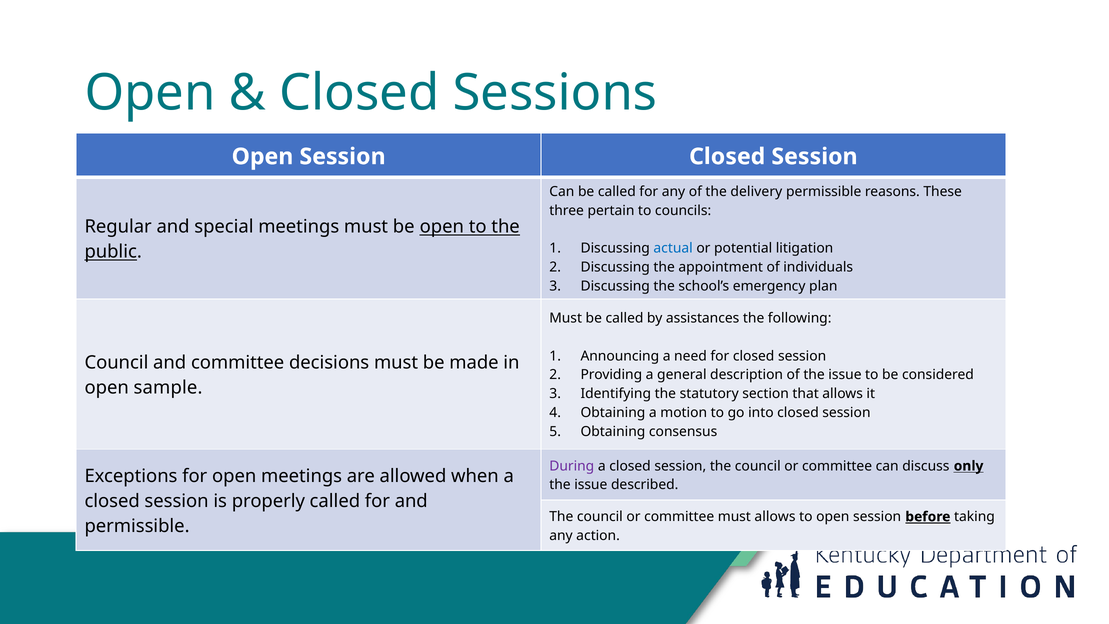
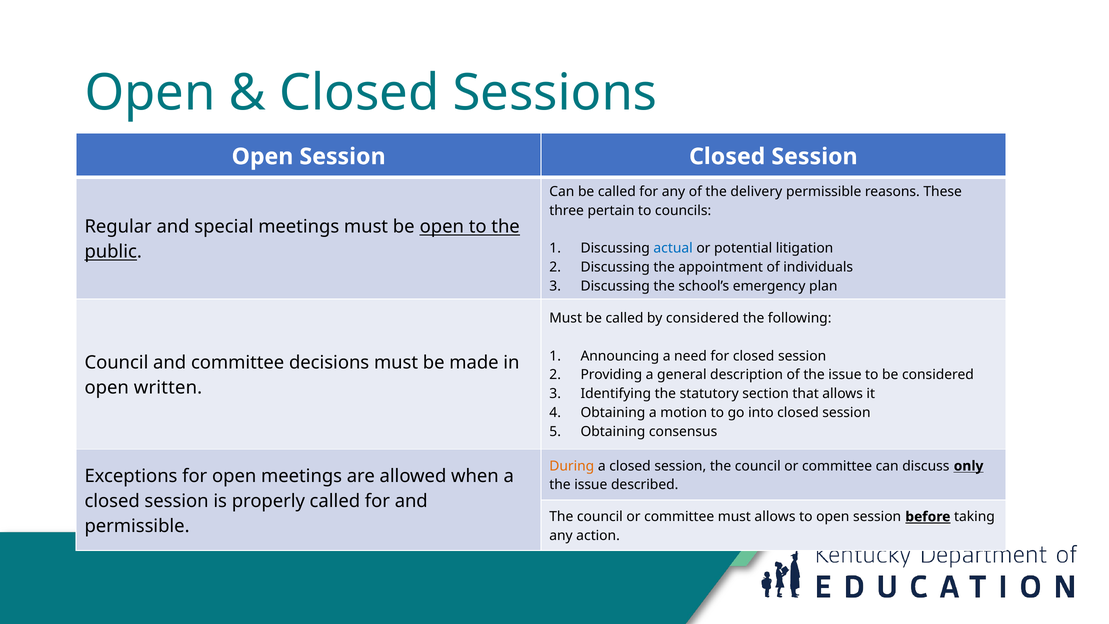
by assistances: assistances -> considered
sample: sample -> written
During colour: purple -> orange
